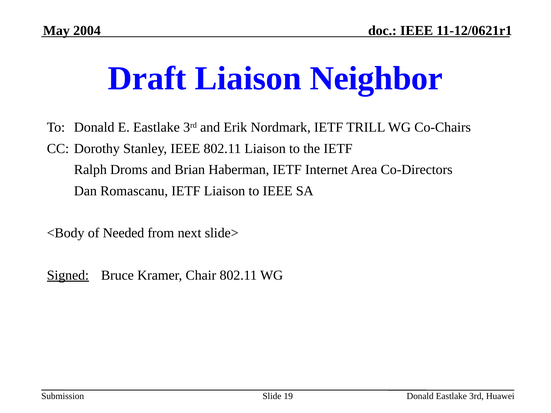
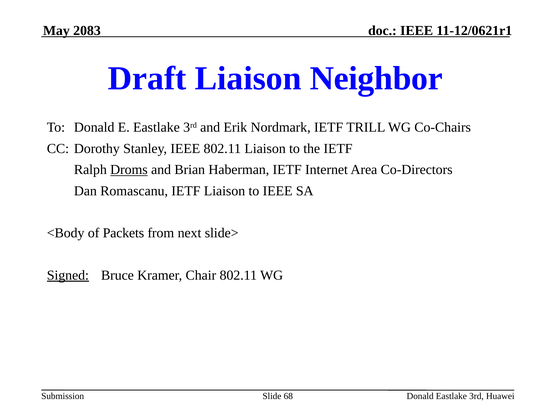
2004: 2004 -> 2083
Droms underline: none -> present
Needed: Needed -> Packets
19: 19 -> 68
